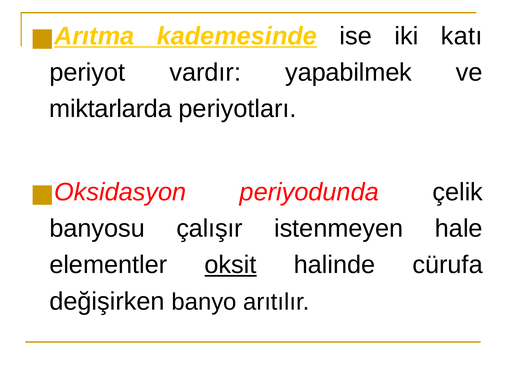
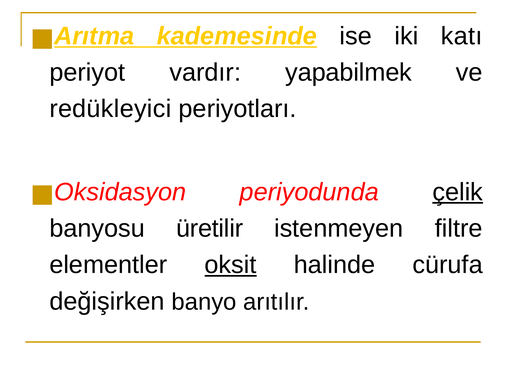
miktarlarda: miktarlarda -> redükleyici
çelik underline: none -> present
çalışır: çalışır -> üretilir
hale: hale -> filtre
